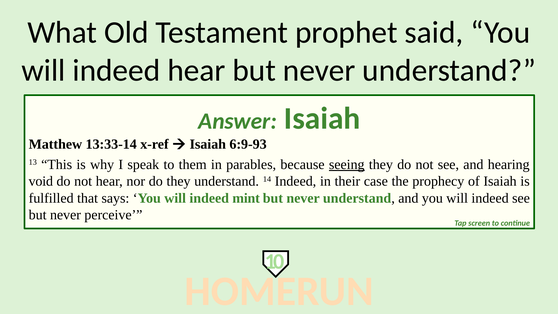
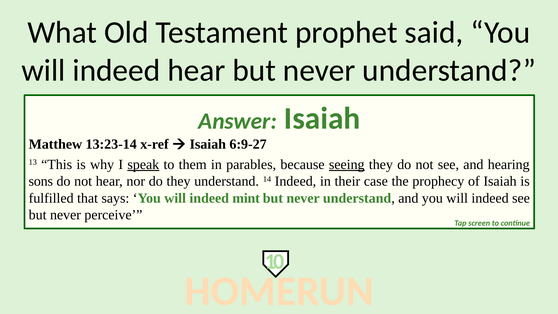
13:33-14: 13:33-14 -> 13:23-14
6:9-93: 6:9-93 -> 6:9-27
speak underline: none -> present
void: void -> sons
